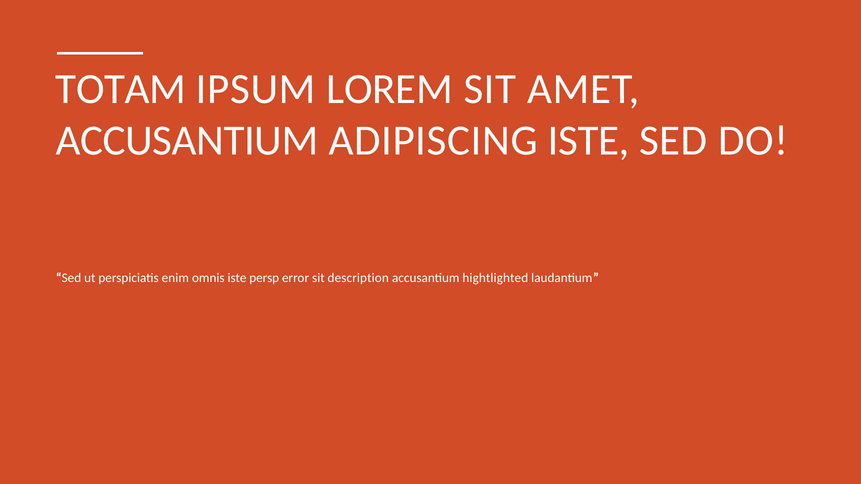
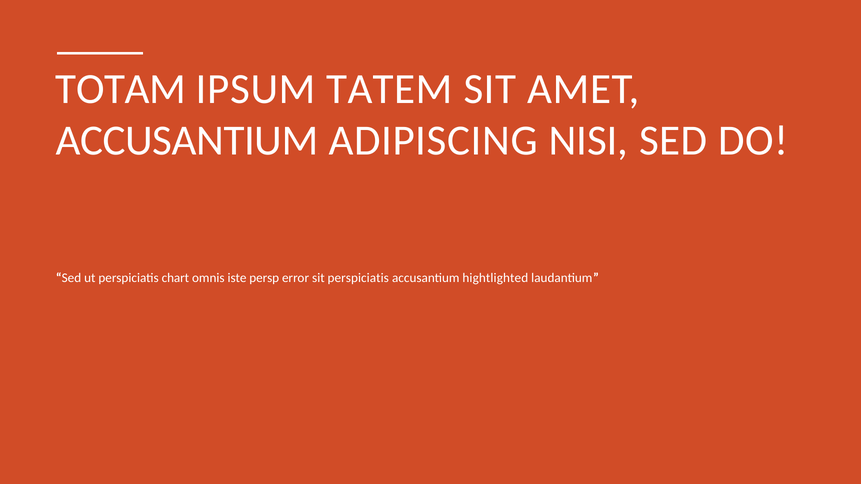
LOREM: LOREM -> TATEM
ADIPISCING ISTE: ISTE -> NISI
enim: enim -> chart
sit description: description -> perspiciatis
